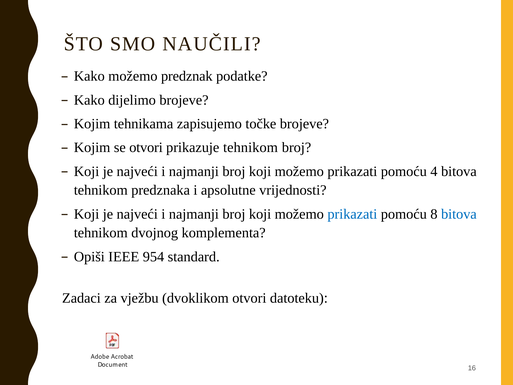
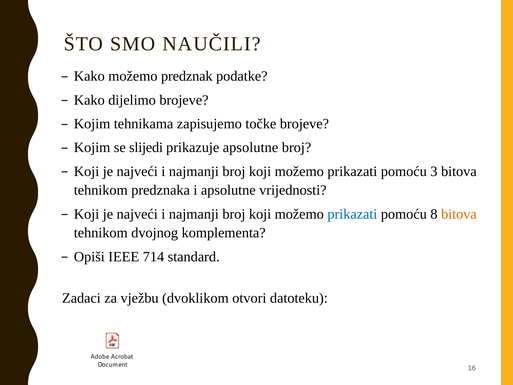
se otvori: otvori -> slijedi
prikazuje tehnikom: tehnikom -> apsolutne
4: 4 -> 3
bitova at (459, 214) colour: blue -> orange
954: 954 -> 714
